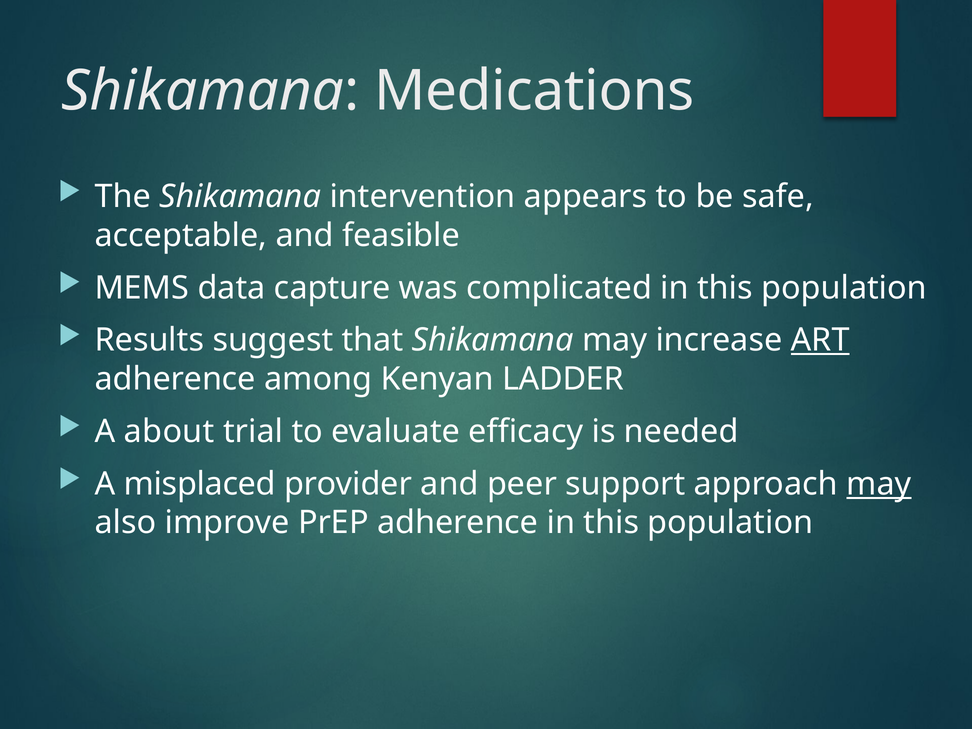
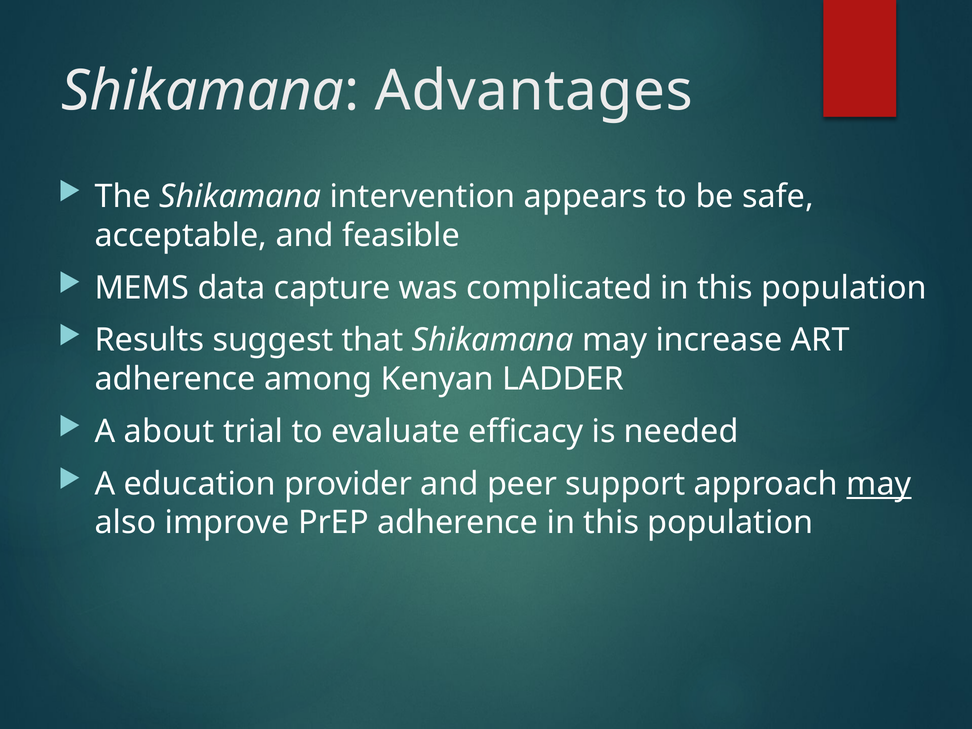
Medications: Medications -> Advantages
ART underline: present -> none
misplaced: misplaced -> education
